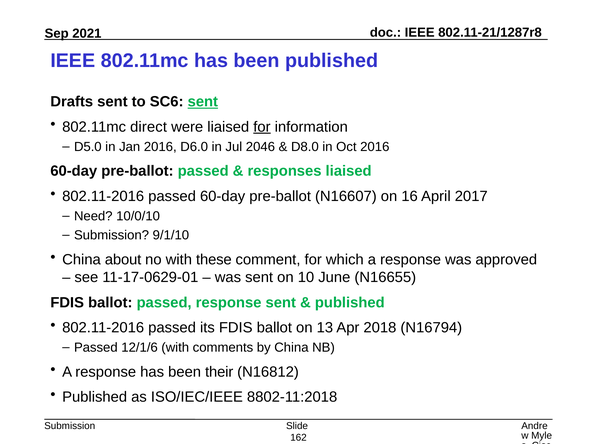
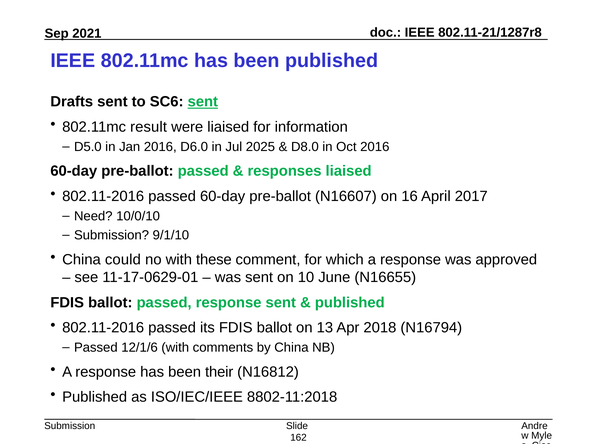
direct: direct -> result
for at (262, 127) underline: present -> none
2046: 2046 -> 2025
about: about -> could
